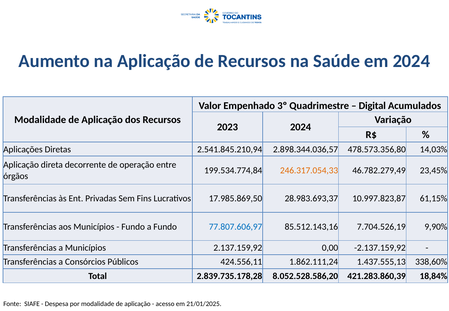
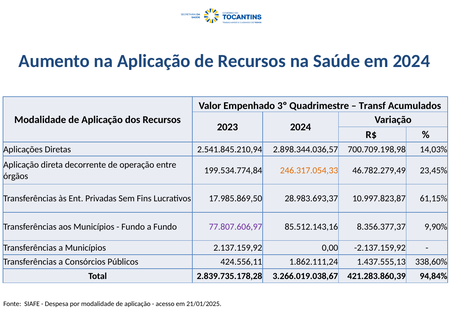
Digital: Digital -> Transf
478.573.356,80: 478.573.356,80 -> 700.709.198,98
77.807.606,97 colour: blue -> purple
7.704.526,19: 7.704.526,19 -> 8.356.377,37
8.052.528.586,20: 8.052.528.586,20 -> 3.266.019.038,67
18,84%: 18,84% -> 94,84%
